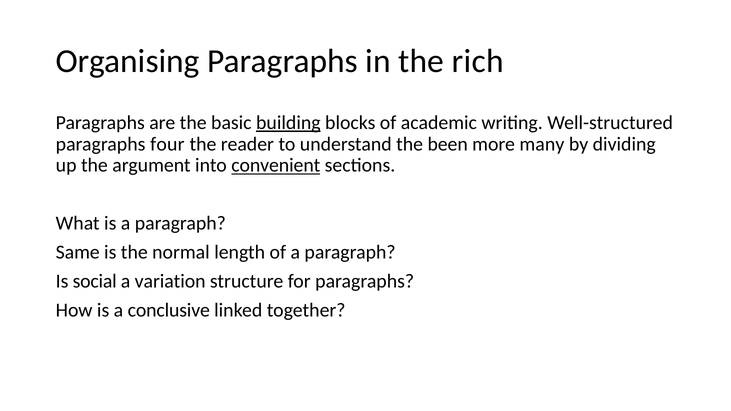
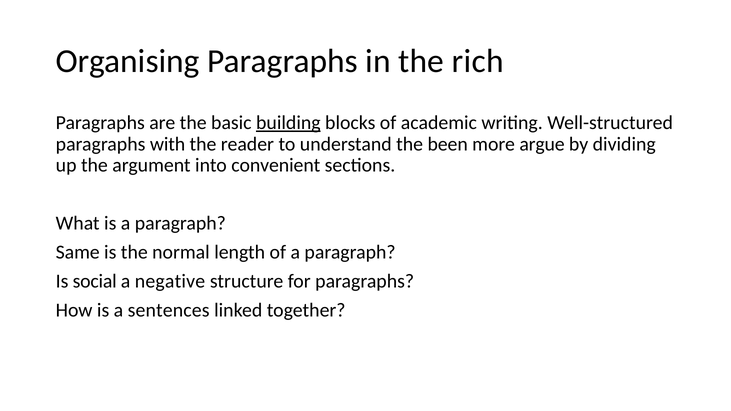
four: four -> with
many: many -> argue
convenient underline: present -> none
variation: variation -> negative
conclusive: conclusive -> sentences
